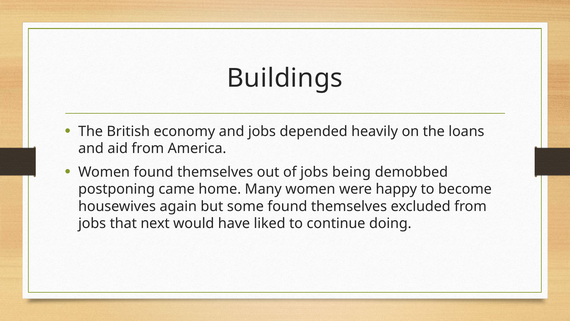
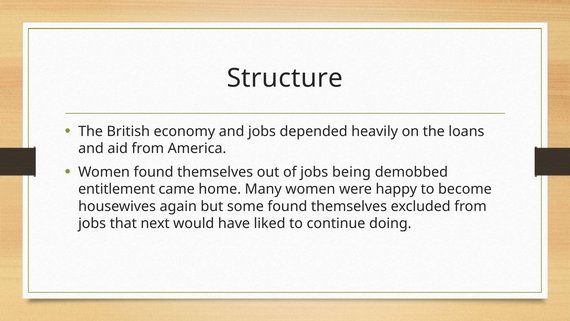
Buildings: Buildings -> Structure
postponing: postponing -> entitlement
